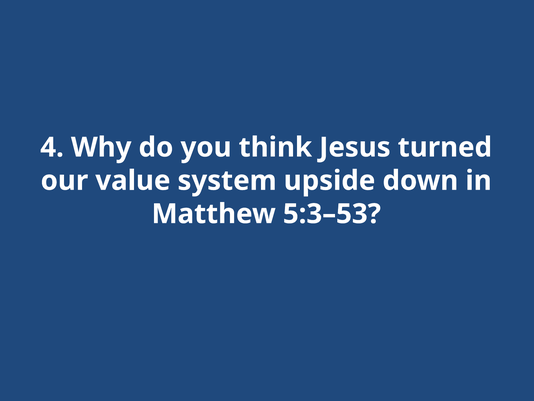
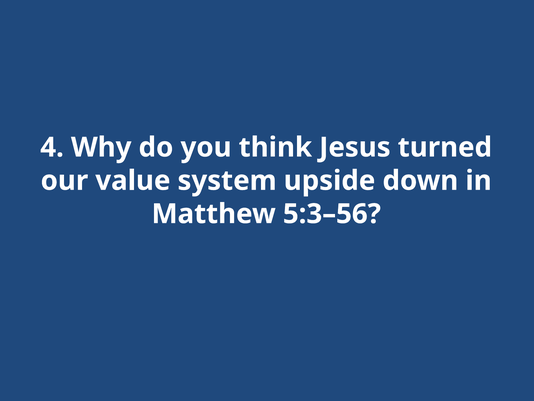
5:3–53: 5:3–53 -> 5:3–56
